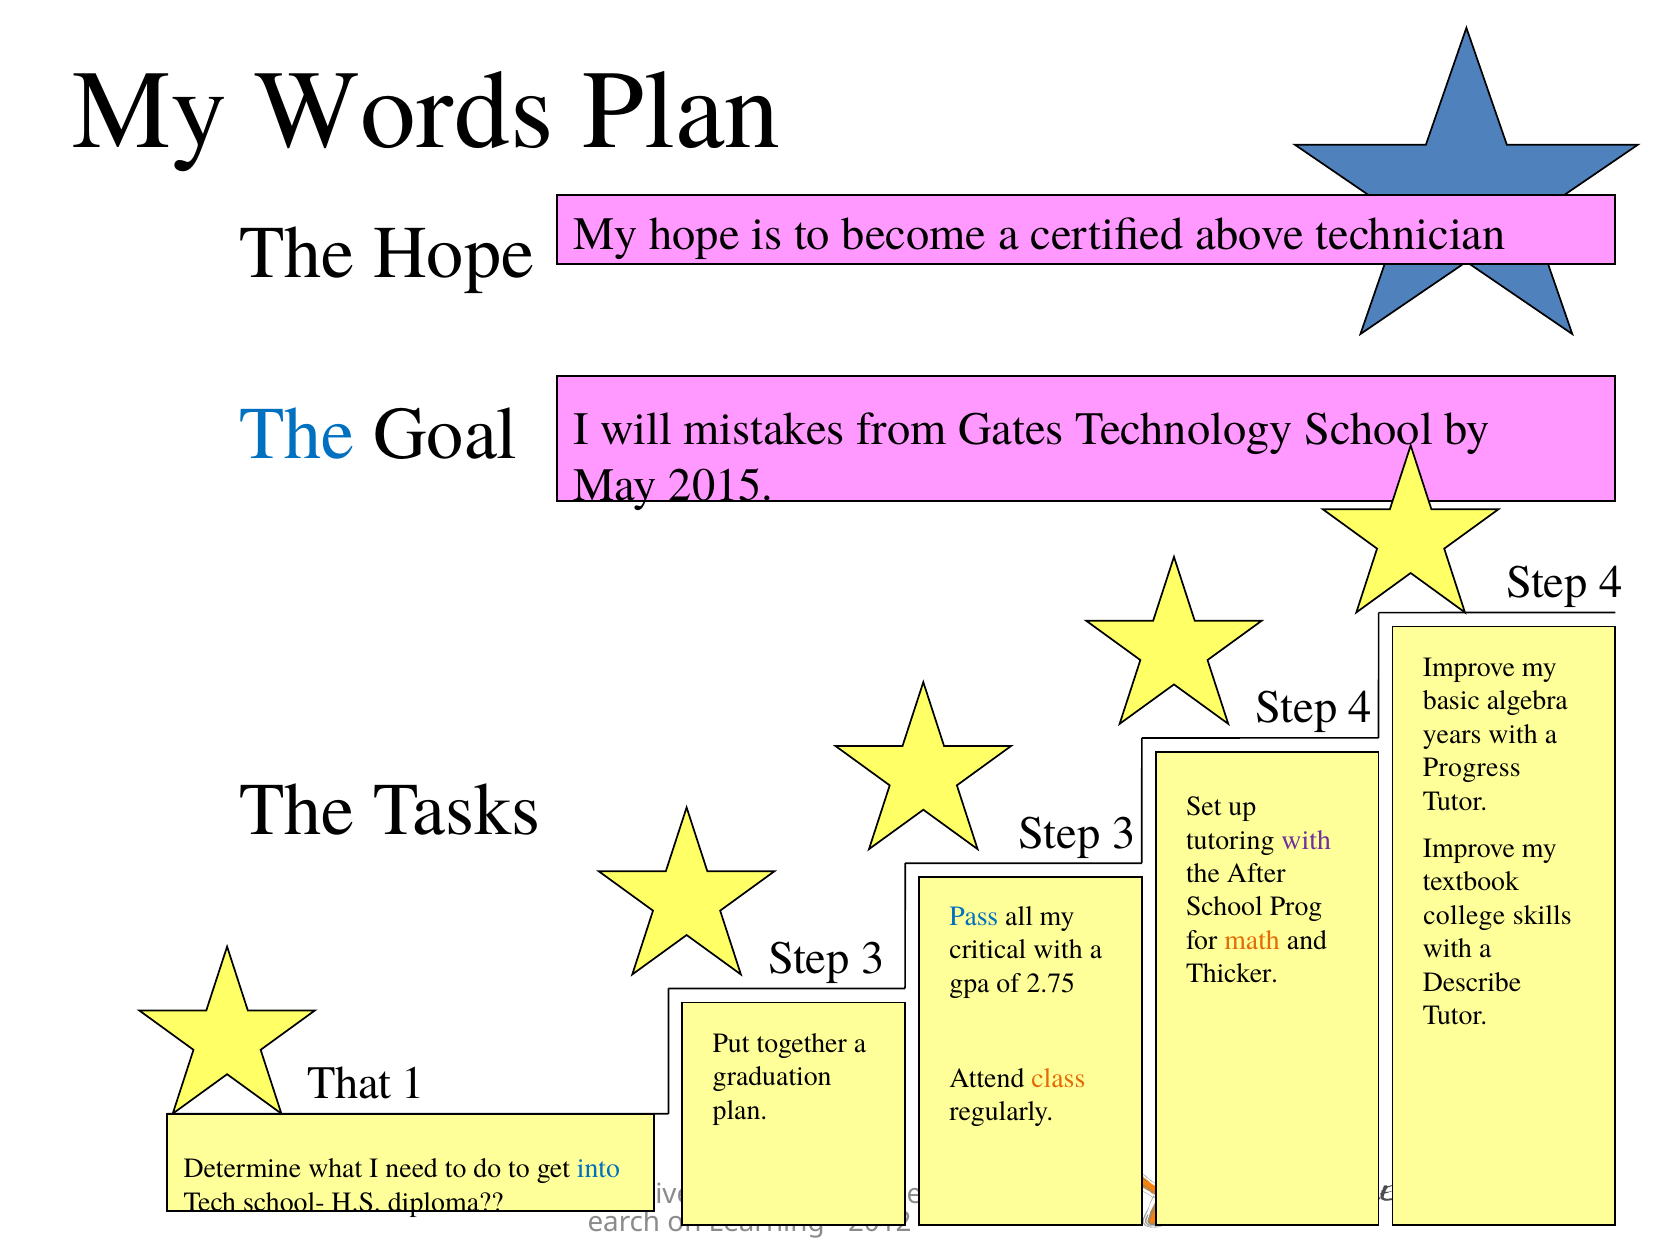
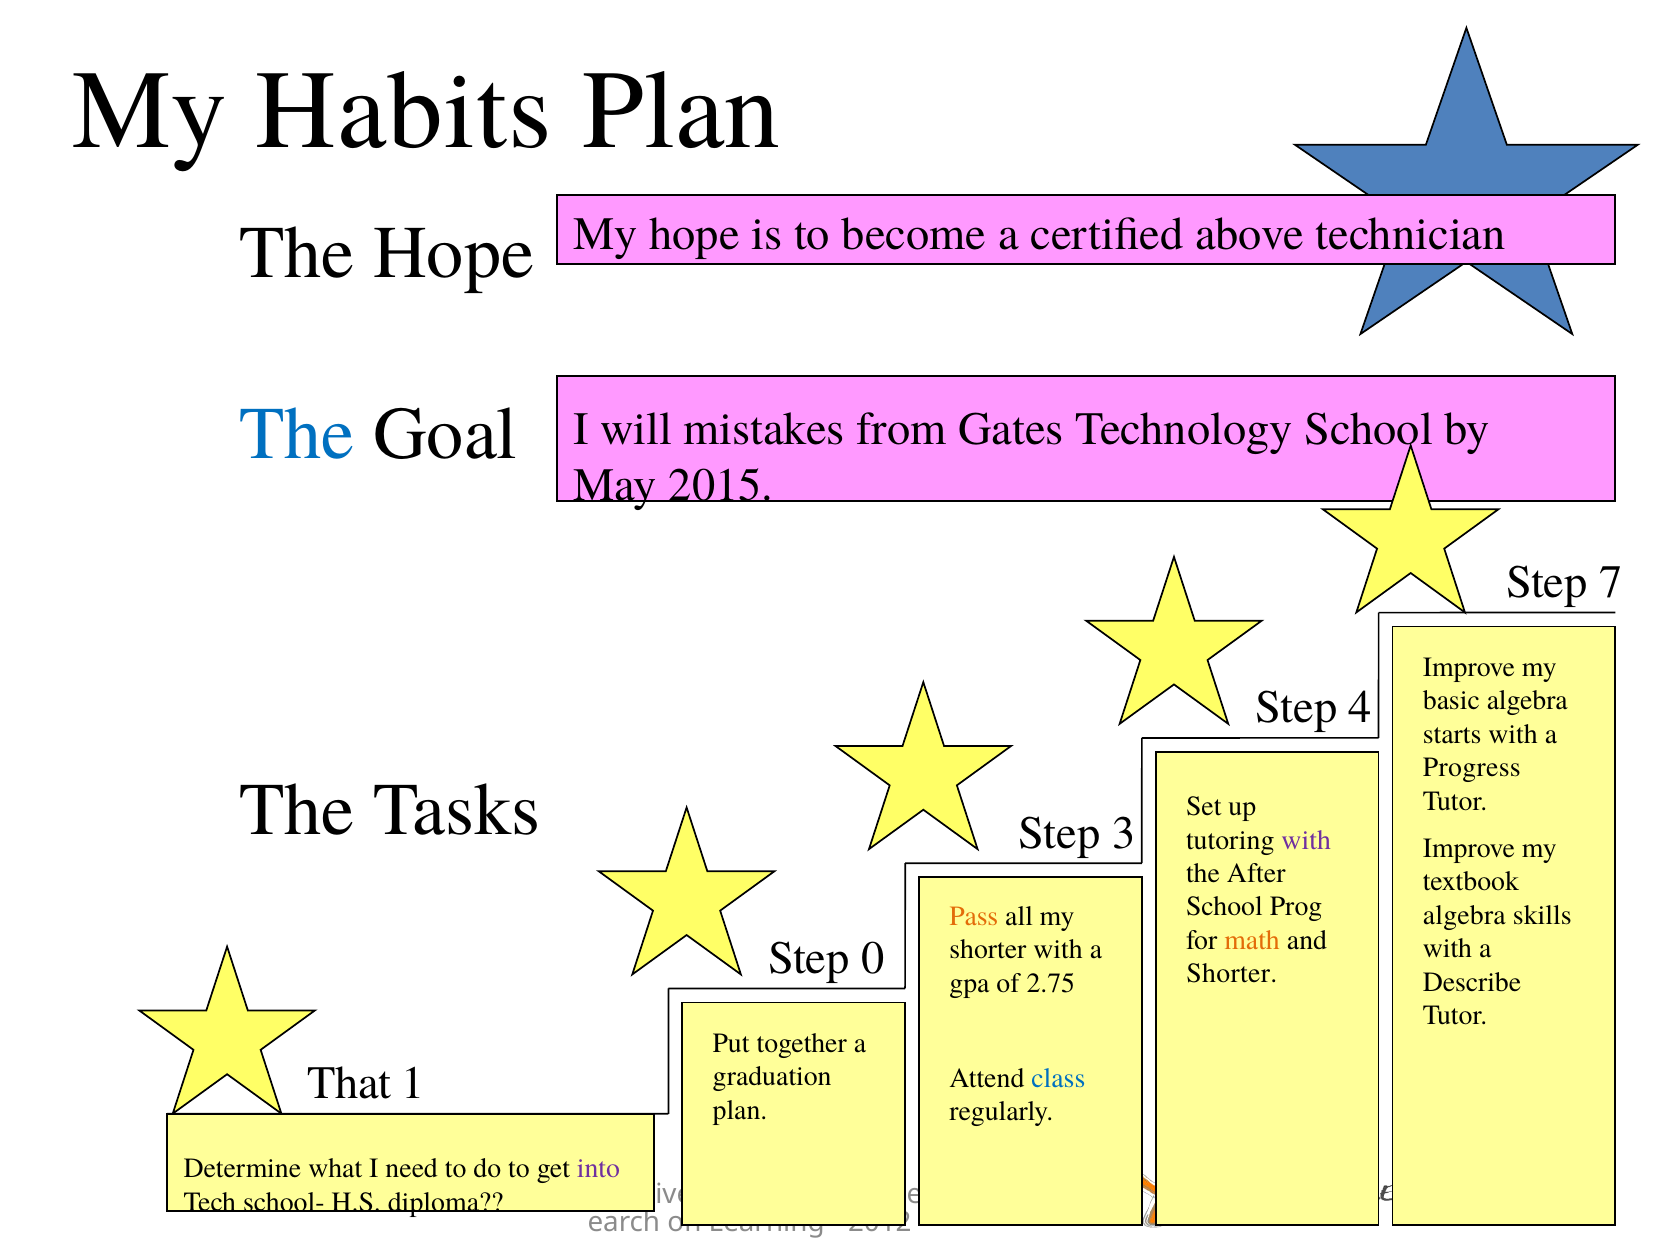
Words: Words -> Habits
4 at (1611, 582): 4 -> 7
years: years -> starts
college at (1464, 915): college -> algebra
Pass colour: blue -> orange
critical at (988, 950): critical -> shorter
3 at (873, 958): 3 -> 0
Thicker at (1232, 974): Thicker -> Shorter
class colour: orange -> blue
into colour: blue -> purple
